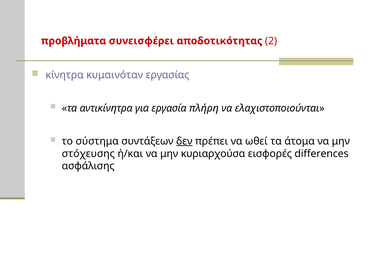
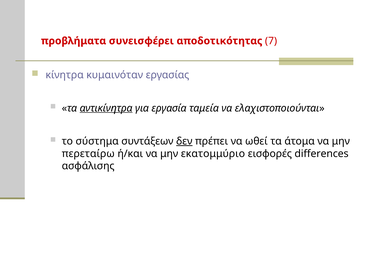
2: 2 -> 7
αντικίνητρα underline: none -> present
πλήρη: πλήρη -> ταμεία
στόχευσης: στόχευσης -> περεταίρω
κυριαρχούσα: κυριαρχούσα -> εκατομμύριο
